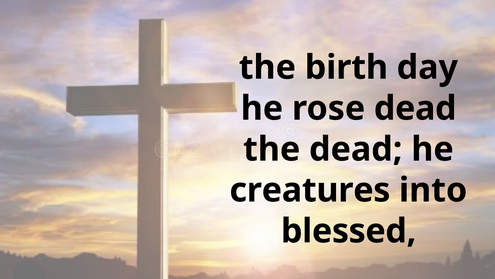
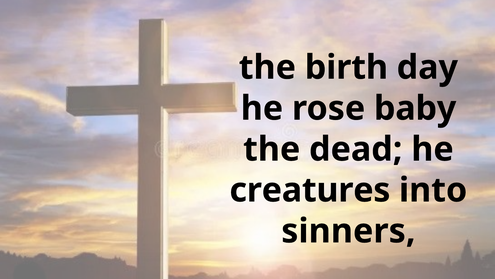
rose dead: dead -> baby
blessed: blessed -> sinners
